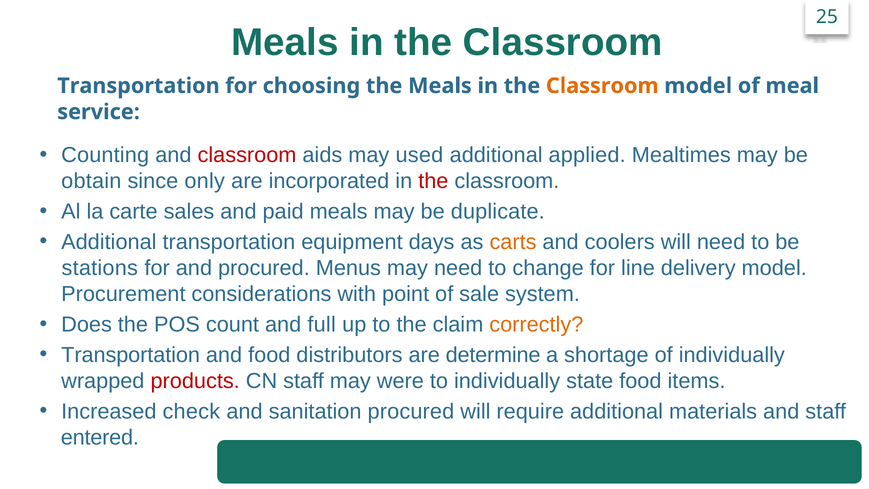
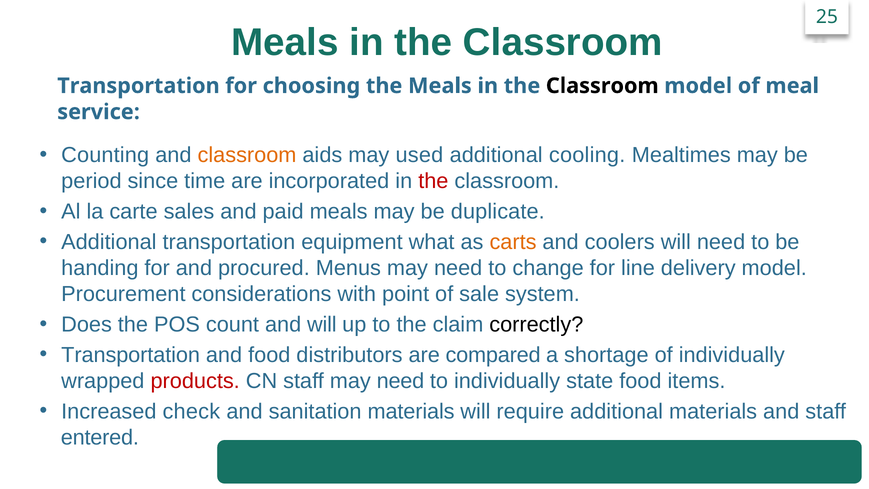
Classroom at (602, 86) colour: orange -> black
classroom at (247, 155) colour: red -> orange
applied: applied -> cooling
obtain: obtain -> period
only: only -> time
days: days -> what
stations: stations -> handing
and full: full -> will
correctly colour: orange -> black
determine: determine -> compared
staff may were: were -> need
sanitation procured: procured -> materials
